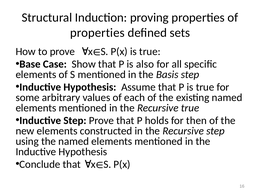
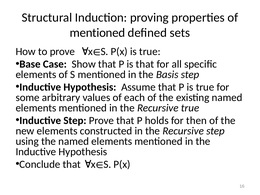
properties at (97, 33): properties -> mentioned
is also: also -> that
